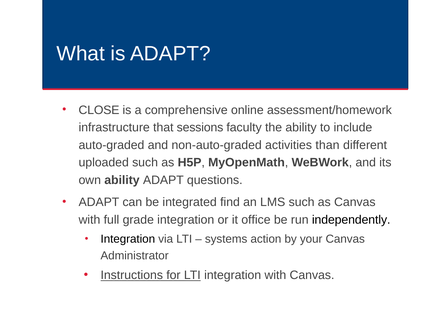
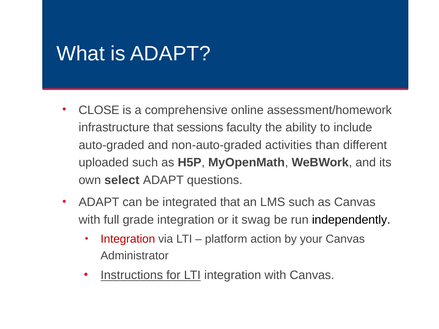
own ability: ability -> select
integrated find: find -> that
office: office -> swag
Integration at (128, 239) colour: black -> red
systems: systems -> platform
